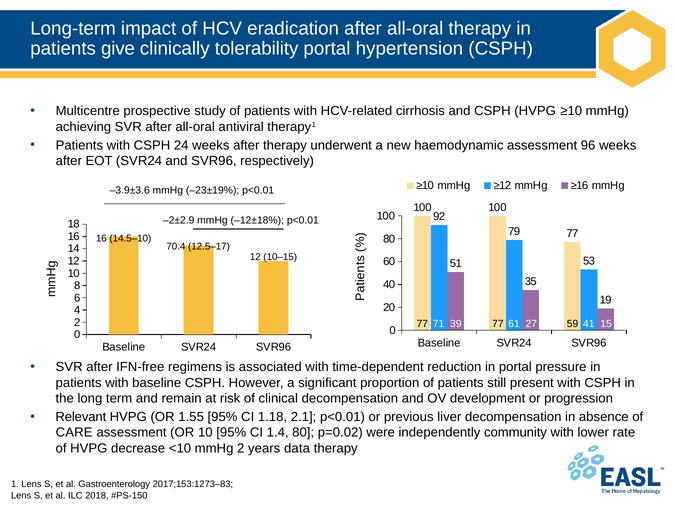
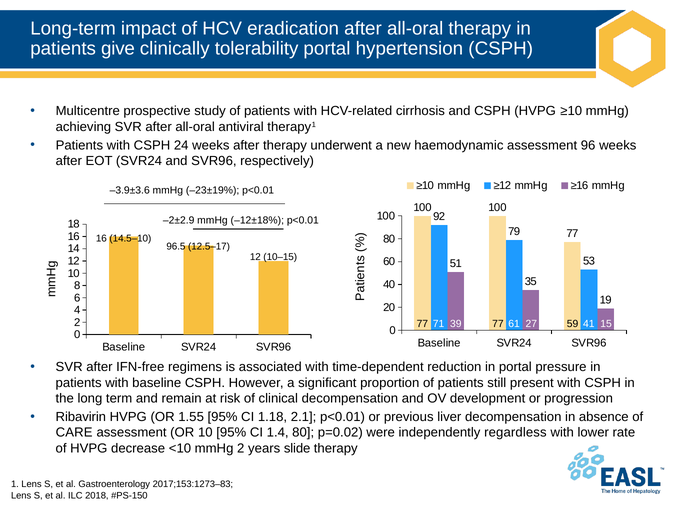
70.4: 70.4 -> 96.5
Relevant: Relevant -> Ribavirin
community: community -> regardless
data: data -> slide
